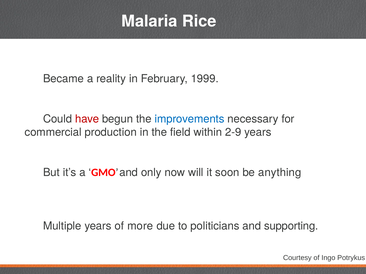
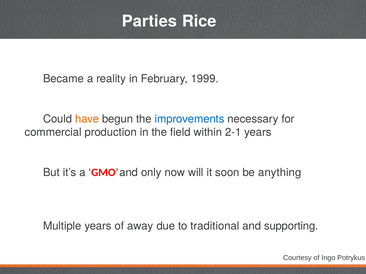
Malaria: Malaria -> Parties
have colour: red -> orange
2-9: 2-9 -> 2-1
more: more -> away
politicians: politicians -> traditional
